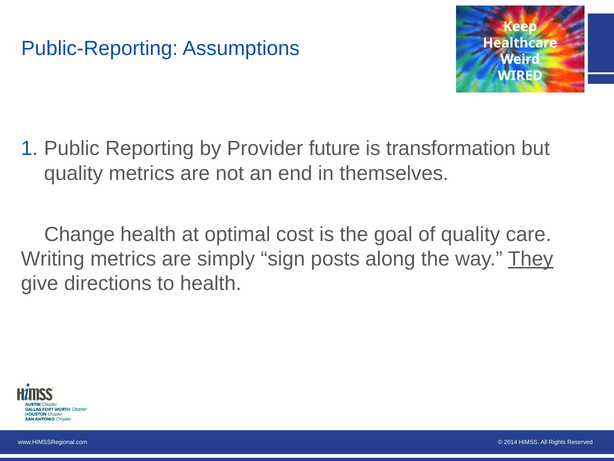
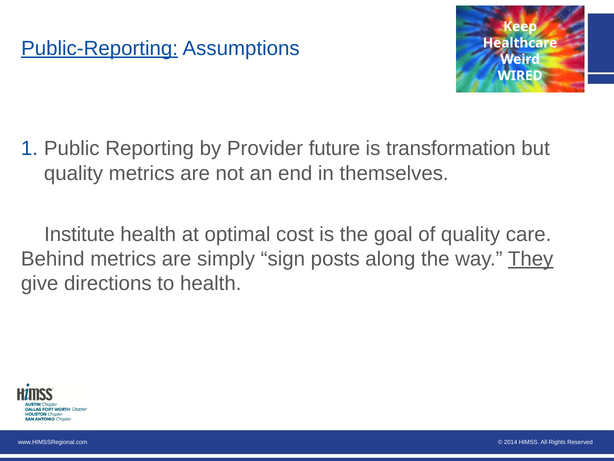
Public-Reporting underline: none -> present
Change: Change -> Institute
Writing: Writing -> Behind
